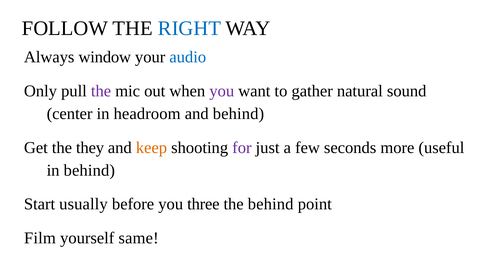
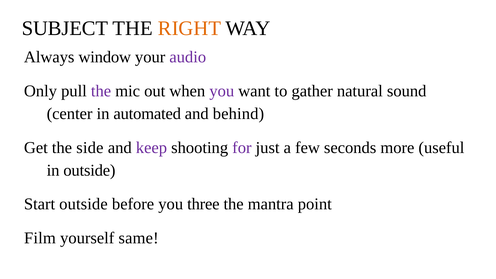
FOLLOW: FOLLOW -> SUBJECT
RIGHT colour: blue -> orange
audio colour: blue -> purple
headroom: headroom -> automated
they: they -> side
keep colour: orange -> purple
in behind: behind -> outside
Start usually: usually -> outside
the behind: behind -> mantra
